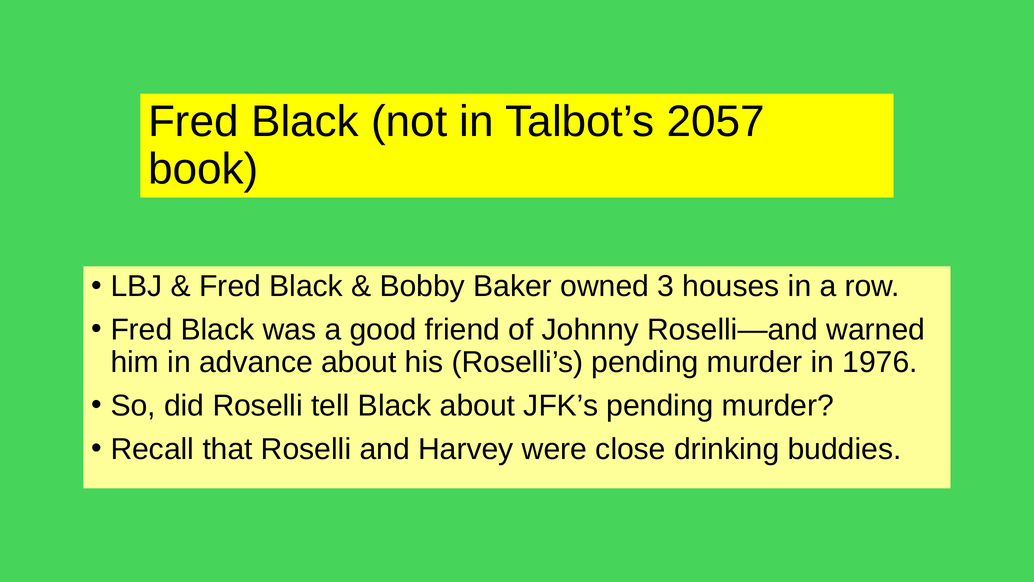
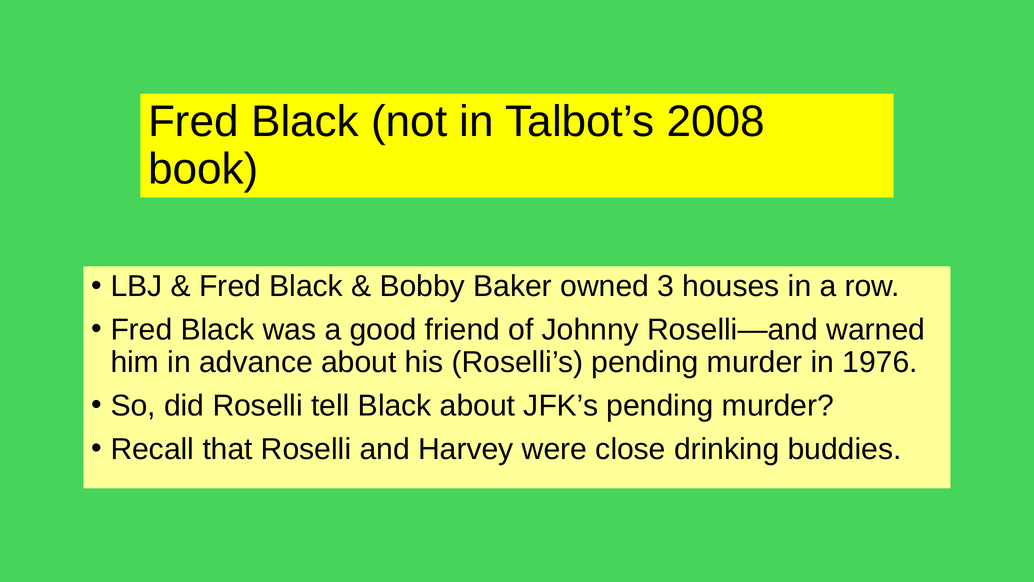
2057: 2057 -> 2008
